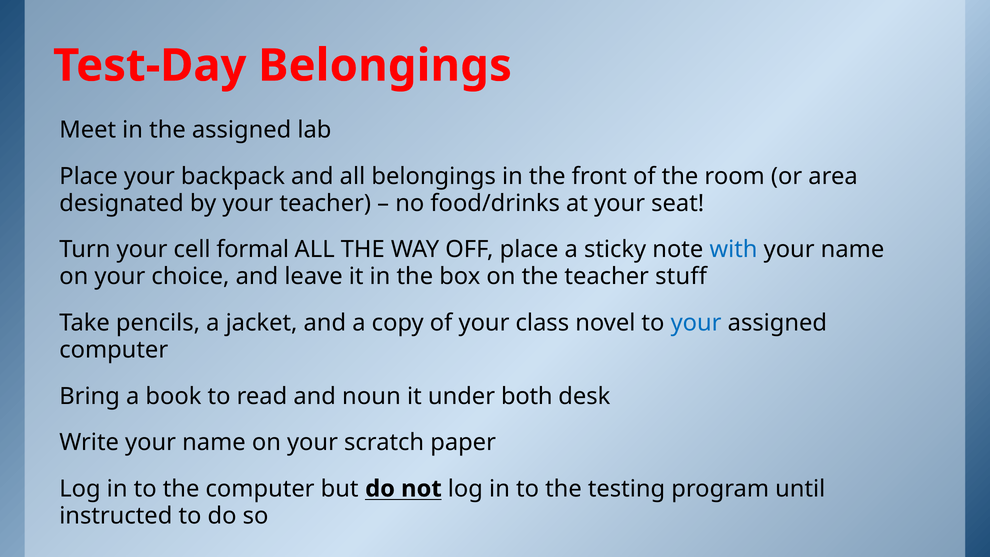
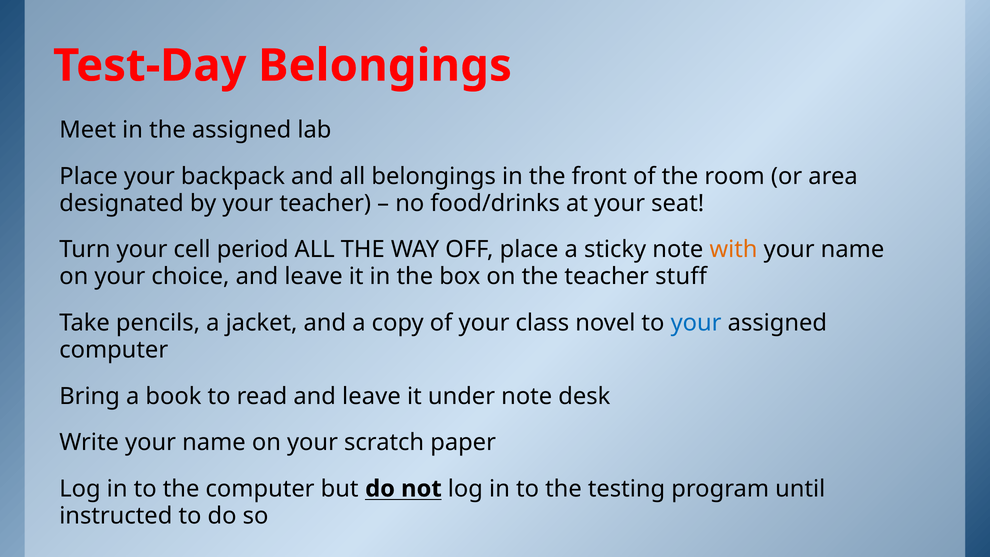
formal: formal -> period
with colour: blue -> orange
read and noun: noun -> leave
under both: both -> note
